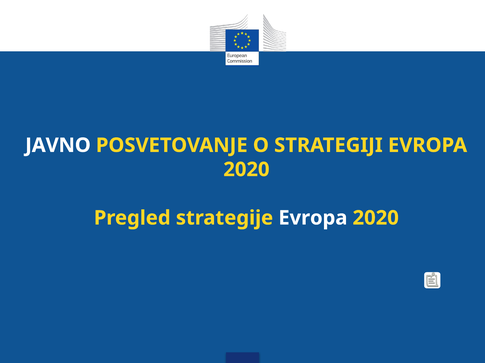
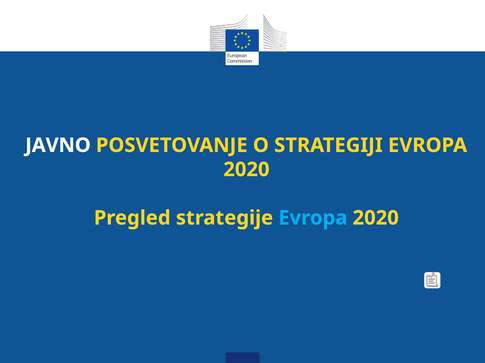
Evropa at (313, 218) colour: white -> light blue
